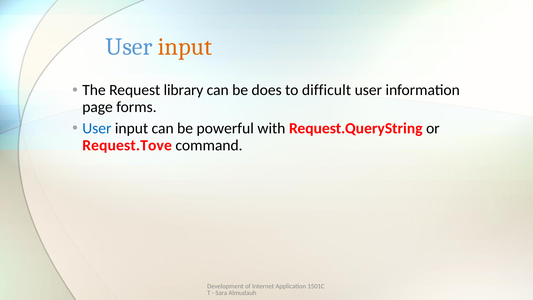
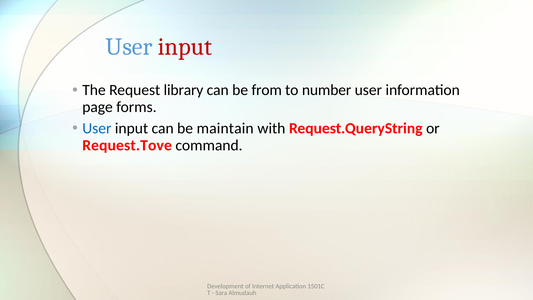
input at (185, 47) colour: orange -> red
does: does -> from
difficult: difficult -> number
powerful: powerful -> maintain
